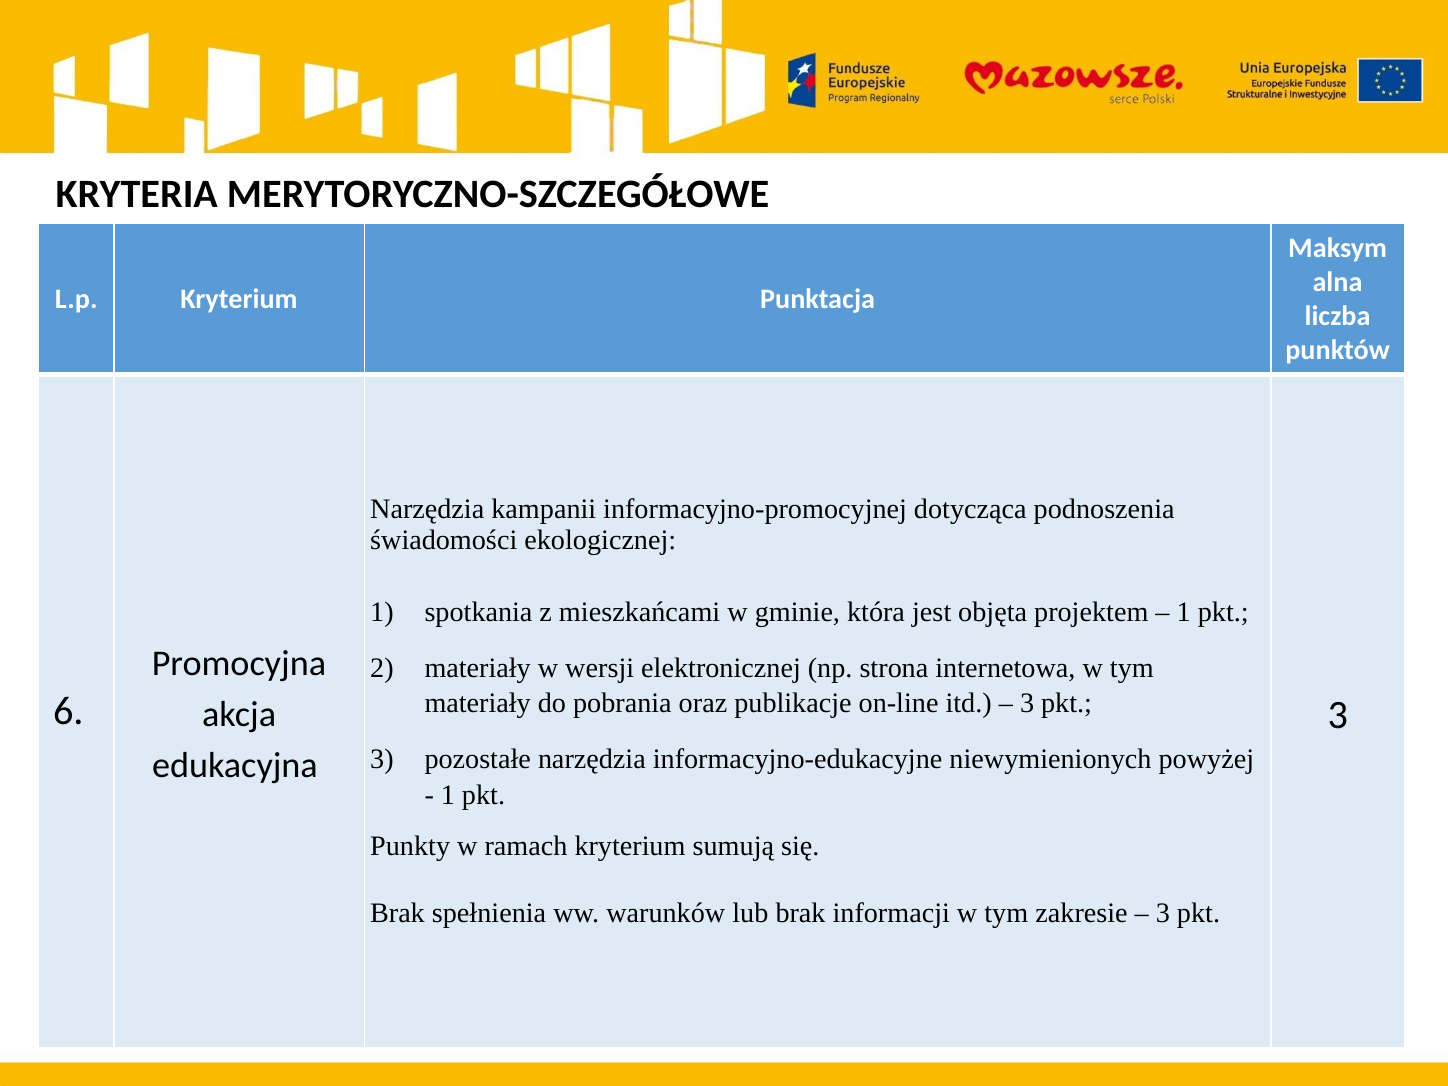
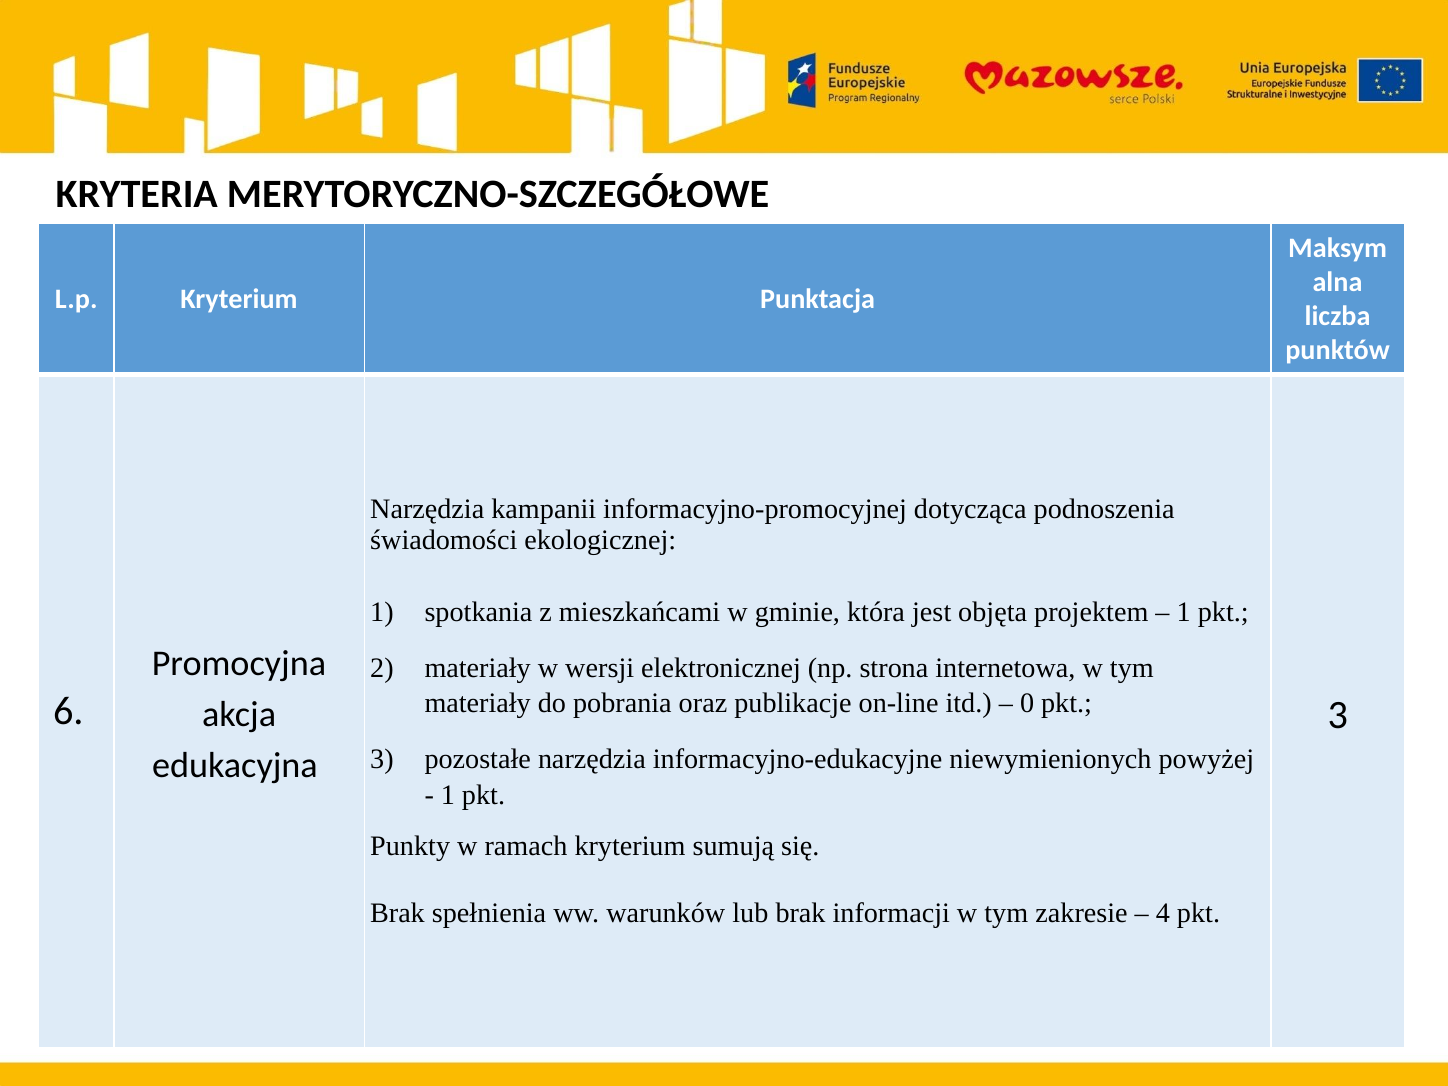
3 at (1027, 703): 3 -> 0
3 at (1163, 913): 3 -> 4
